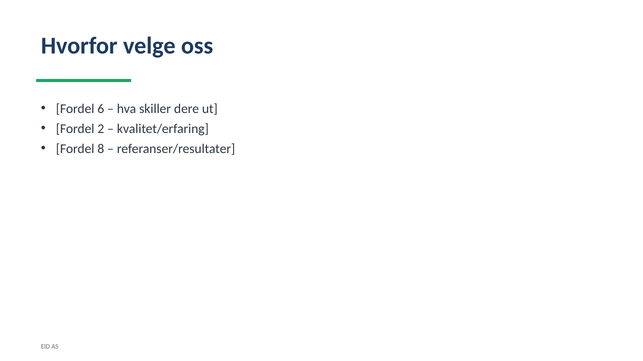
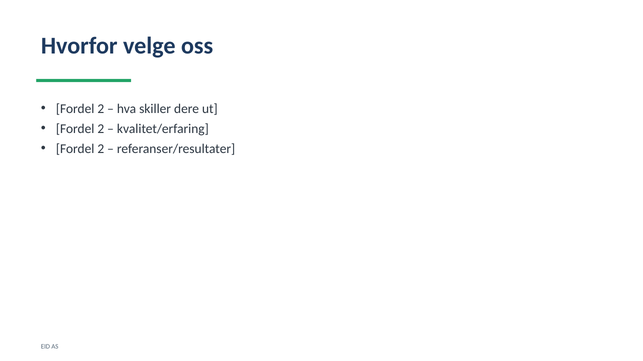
6 at (101, 109): 6 -> 2
8 at (101, 149): 8 -> 2
